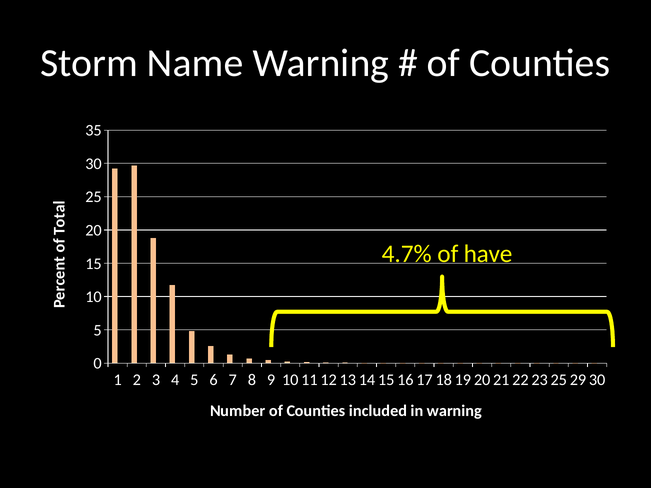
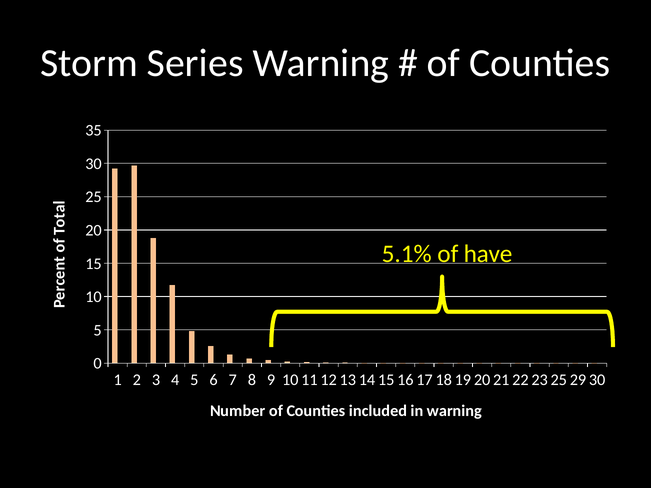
Name: Name -> Series
4.7%: 4.7% -> 5.1%
